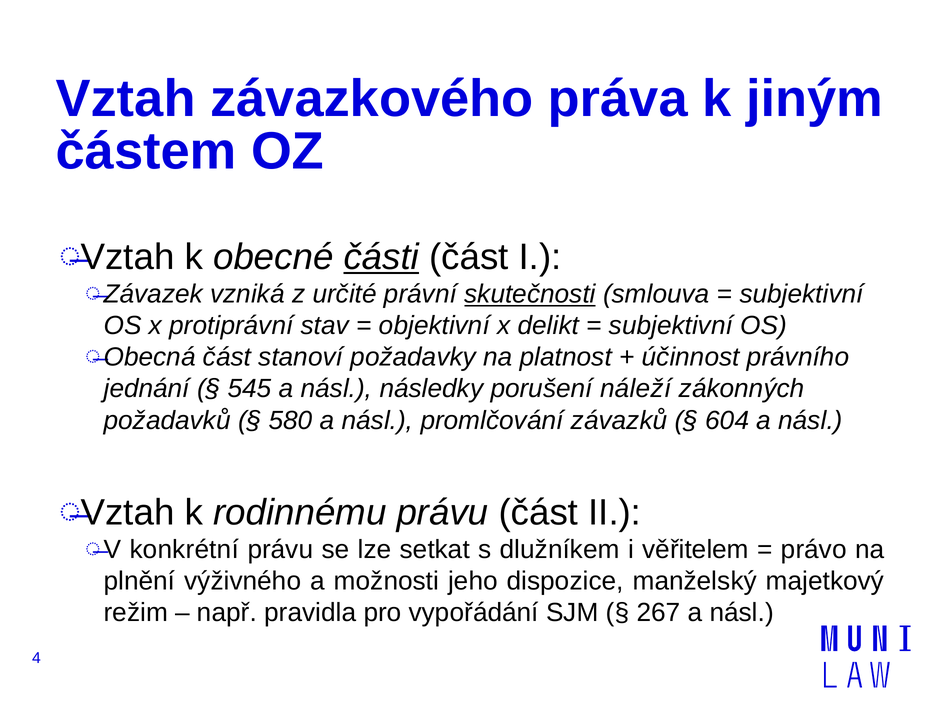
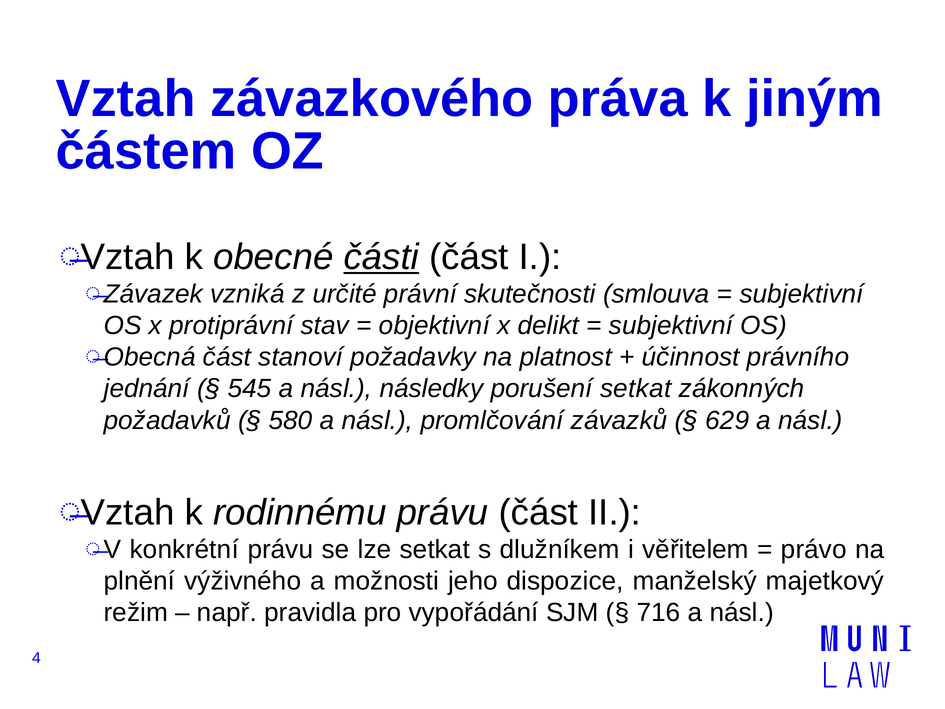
skutečnosti underline: present -> none
porušení náleží: náleží -> setkat
604: 604 -> 629
267: 267 -> 716
